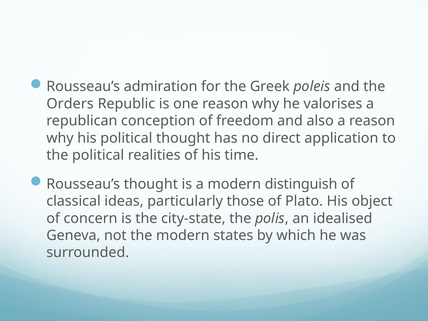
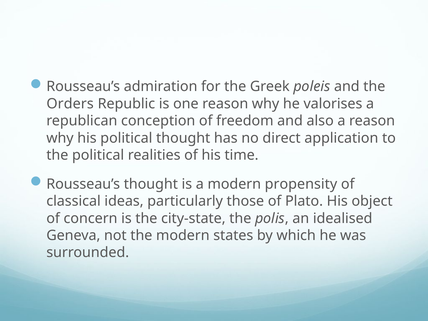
distinguish: distinguish -> propensity
